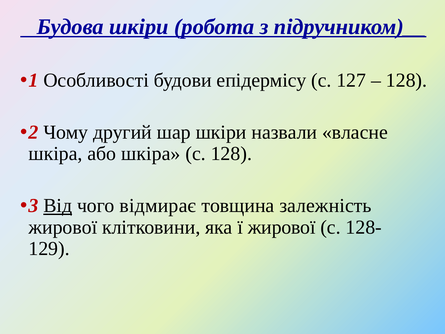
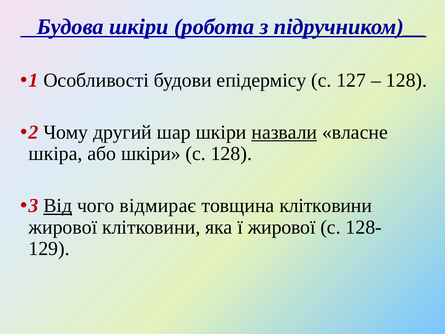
назвали underline: none -> present
або шкіра: шкіра -> шкіри
товщина залежність: залежність -> клітковини
